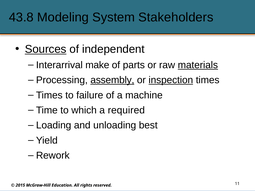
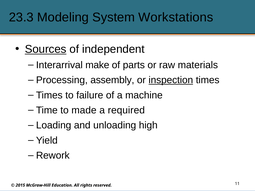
43.8: 43.8 -> 23.3
Stakeholders: Stakeholders -> Workstations
materials underline: present -> none
assembly underline: present -> none
which: which -> made
best: best -> high
